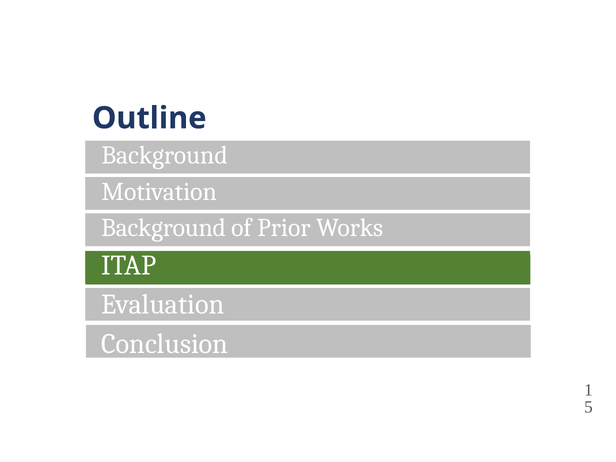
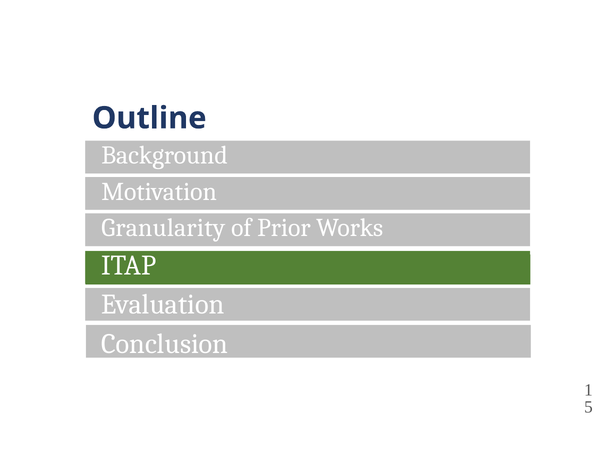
Background at (164, 228): Background -> Granularity
